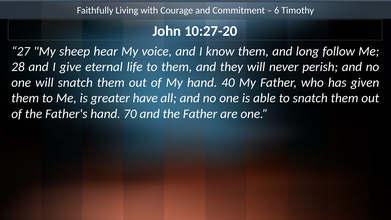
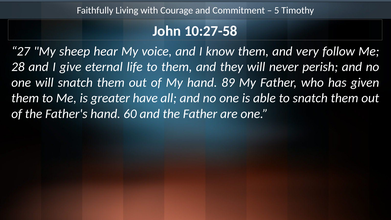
6: 6 -> 5
10:27-20: 10:27-20 -> 10:27-58
long: long -> very
40: 40 -> 89
70: 70 -> 60
